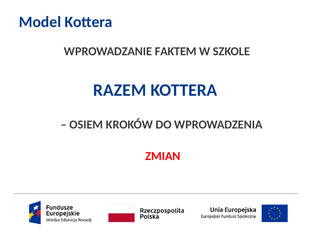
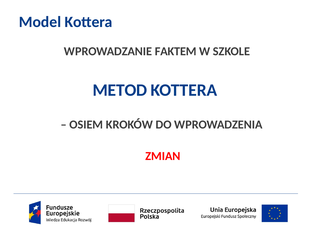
RAZEM: RAZEM -> METOD
